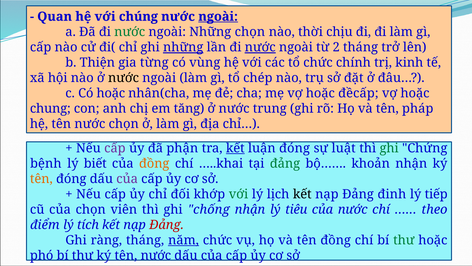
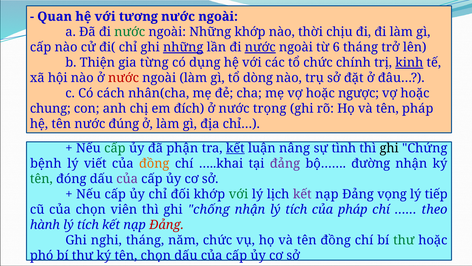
chúng: chúng -> tương
ngoài at (218, 17) underline: present -> none
Những chọn: chọn -> khớp
2: 2 -> 6
vùng: vùng -> dụng
kinh underline: none -> present
nước at (123, 78) colour: black -> red
chép: chép -> dòng
Có hoặc: hoặc -> cách
đềcấp: đềcấp -> ngược
tăng: tăng -> đích
trung: trung -> trọng
nước chọn: chọn -> đúng
cấp at (115, 148) colour: purple -> green
luận đóng: đóng -> nâng
luật: luật -> tình
ghi at (389, 148) colour: green -> black
biết: biết -> viết
đảng at (285, 163) colour: green -> purple
khoản: khoản -> đường
tên at (41, 179) colour: orange -> green
kết at (302, 194) colour: black -> purple
đinh: đinh -> vọng
nhận lý tiêu: tiêu -> tích
của nước: nước -> pháp
điểm: điểm -> hành
ràng: ràng -> nghi
năm underline: present -> none
ký tên nước: nước -> chọn
